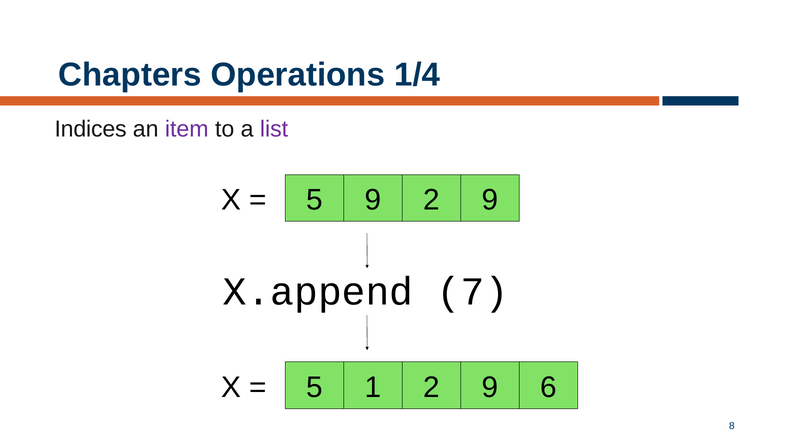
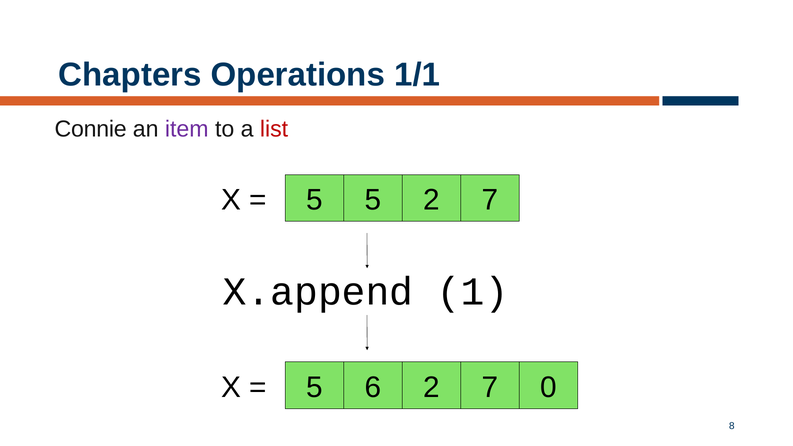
1/4: 1/4 -> 1/1
Indices: Indices -> Connie
list colour: purple -> red
5 9: 9 -> 5
9 at (490, 200): 9 -> 7
7: 7 -> 1
1: 1 -> 6
9 at (490, 387): 9 -> 7
6: 6 -> 0
